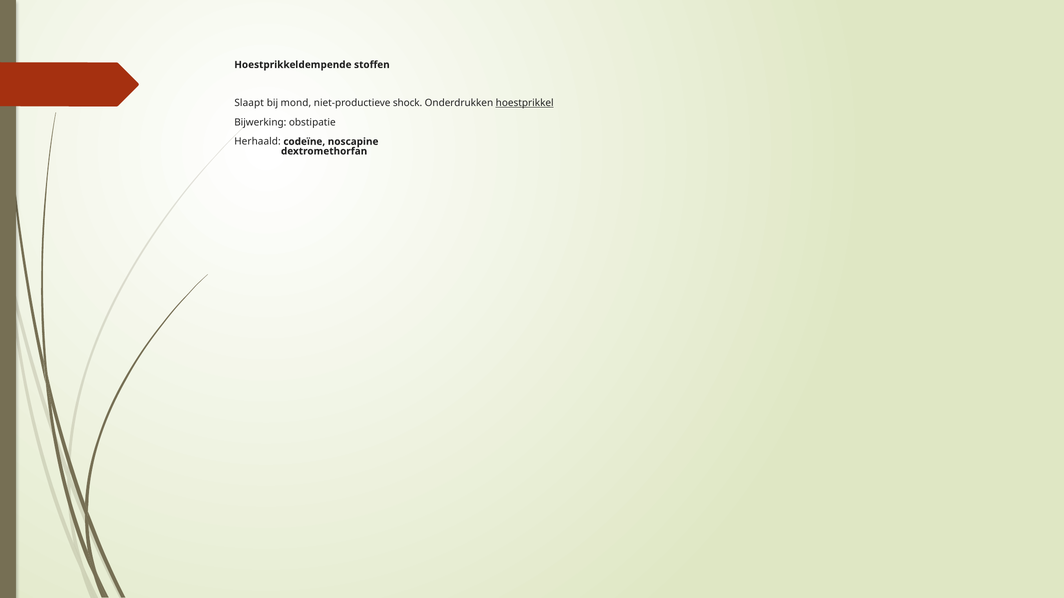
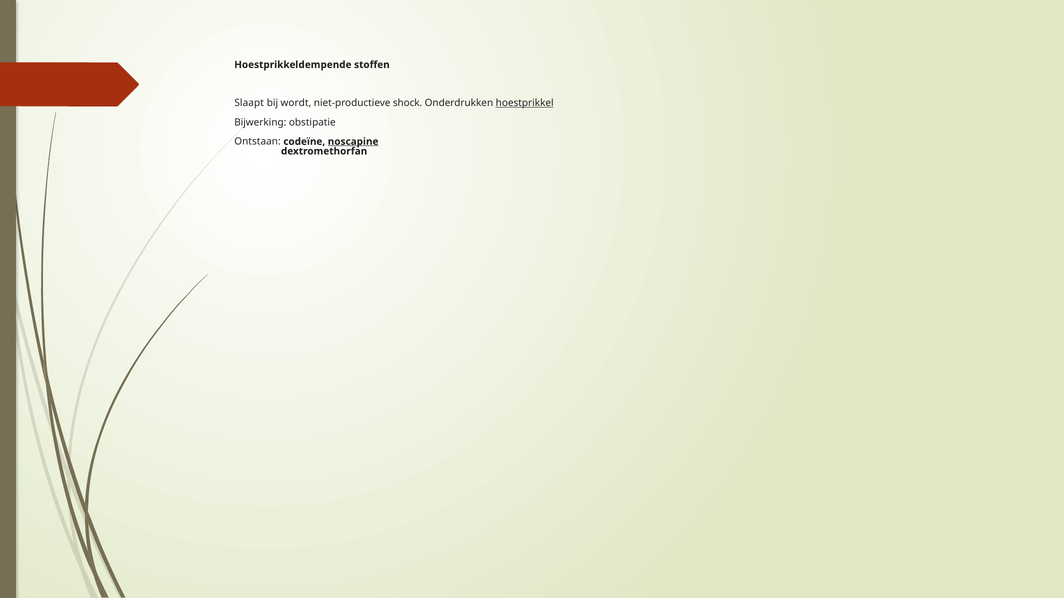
mond: mond -> wordt
Herhaald: Herhaald -> Ontstaan
noscapine underline: none -> present
